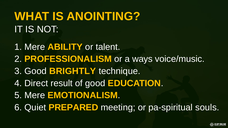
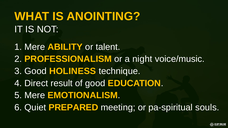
ways: ways -> night
BRIGHTLY: BRIGHTLY -> HOLINESS
